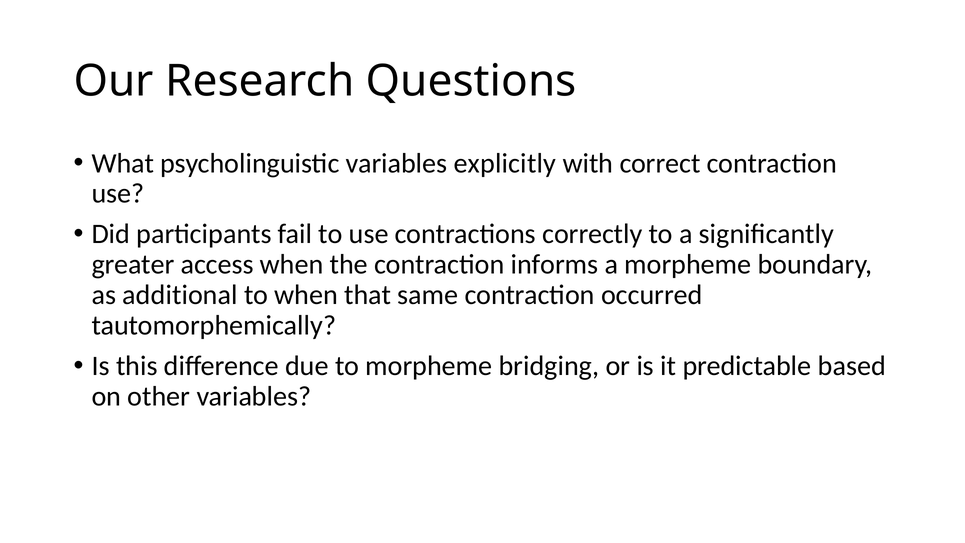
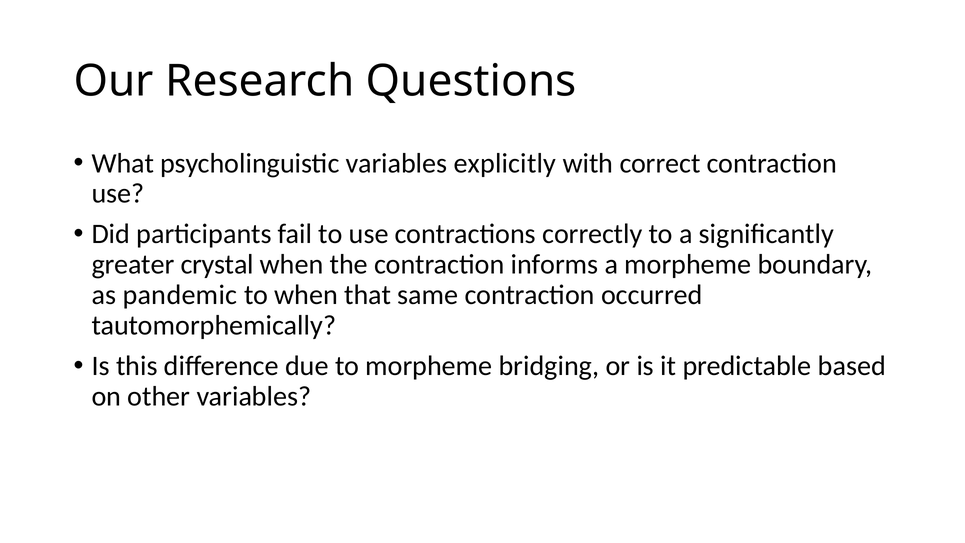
access: access -> crystal
additional: additional -> pandemic
